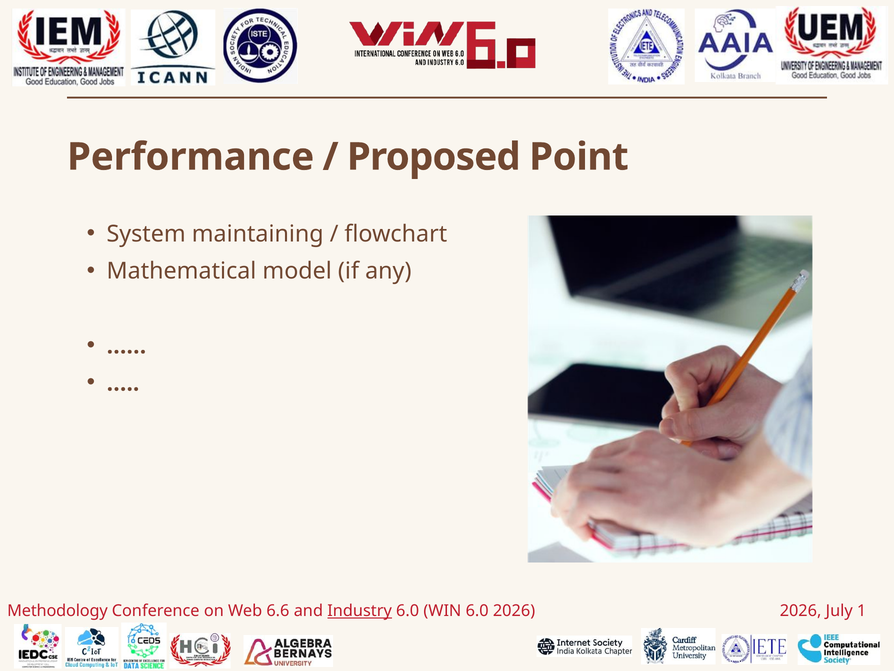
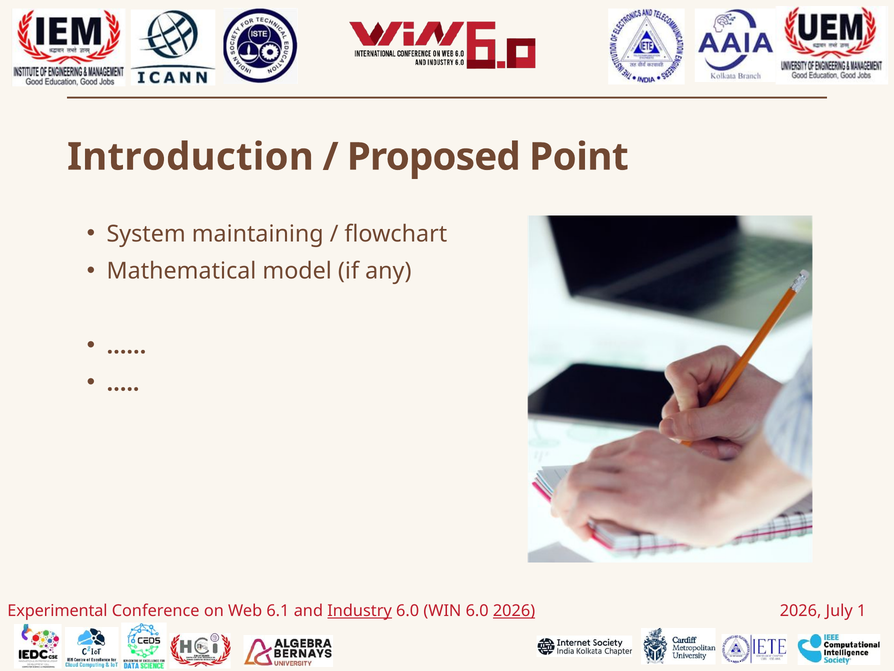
Performance: Performance -> Introduction
Methodology: Methodology -> Experimental
6.6: 6.6 -> 6.1
2026 at (514, 610) underline: none -> present
